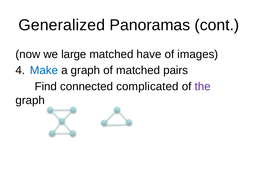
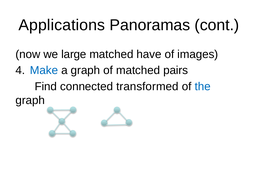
Generalized: Generalized -> Applications
complicated: complicated -> transformed
the colour: purple -> blue
